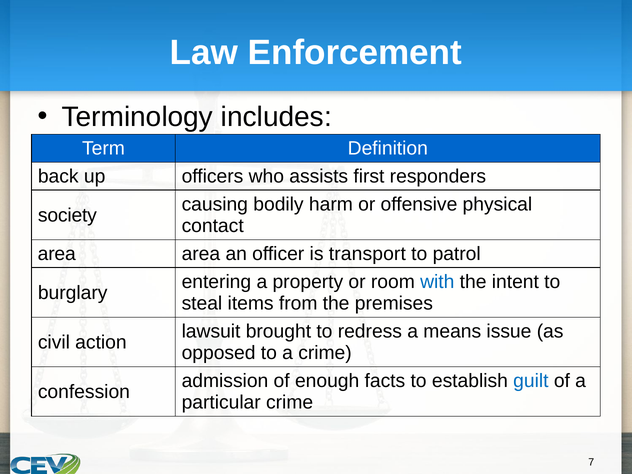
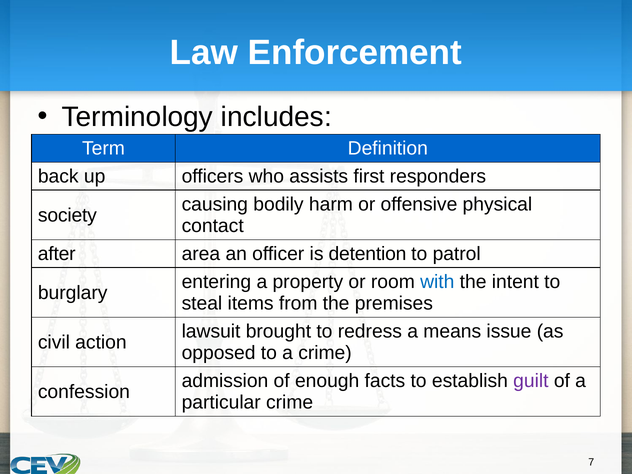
area at (57, 254): area -> after
transport: transport -> detention
guilt colour: blue -> purple
